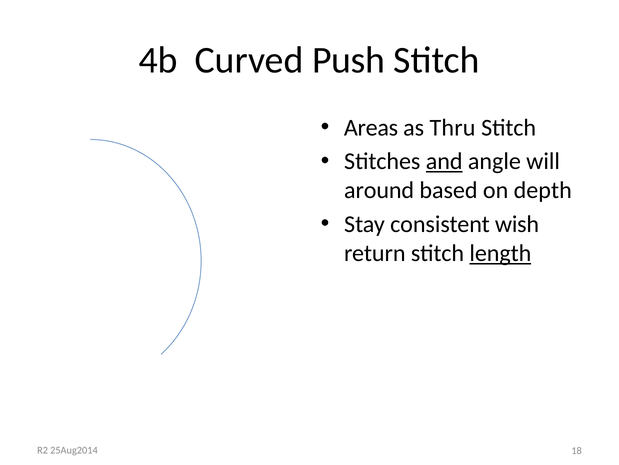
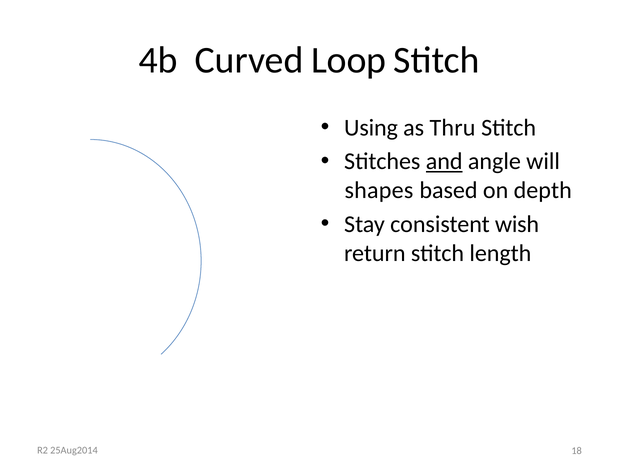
Push: Push -> Loop
Areas: Areas -> Using
around: around -> shapes
length underline: present -> none
